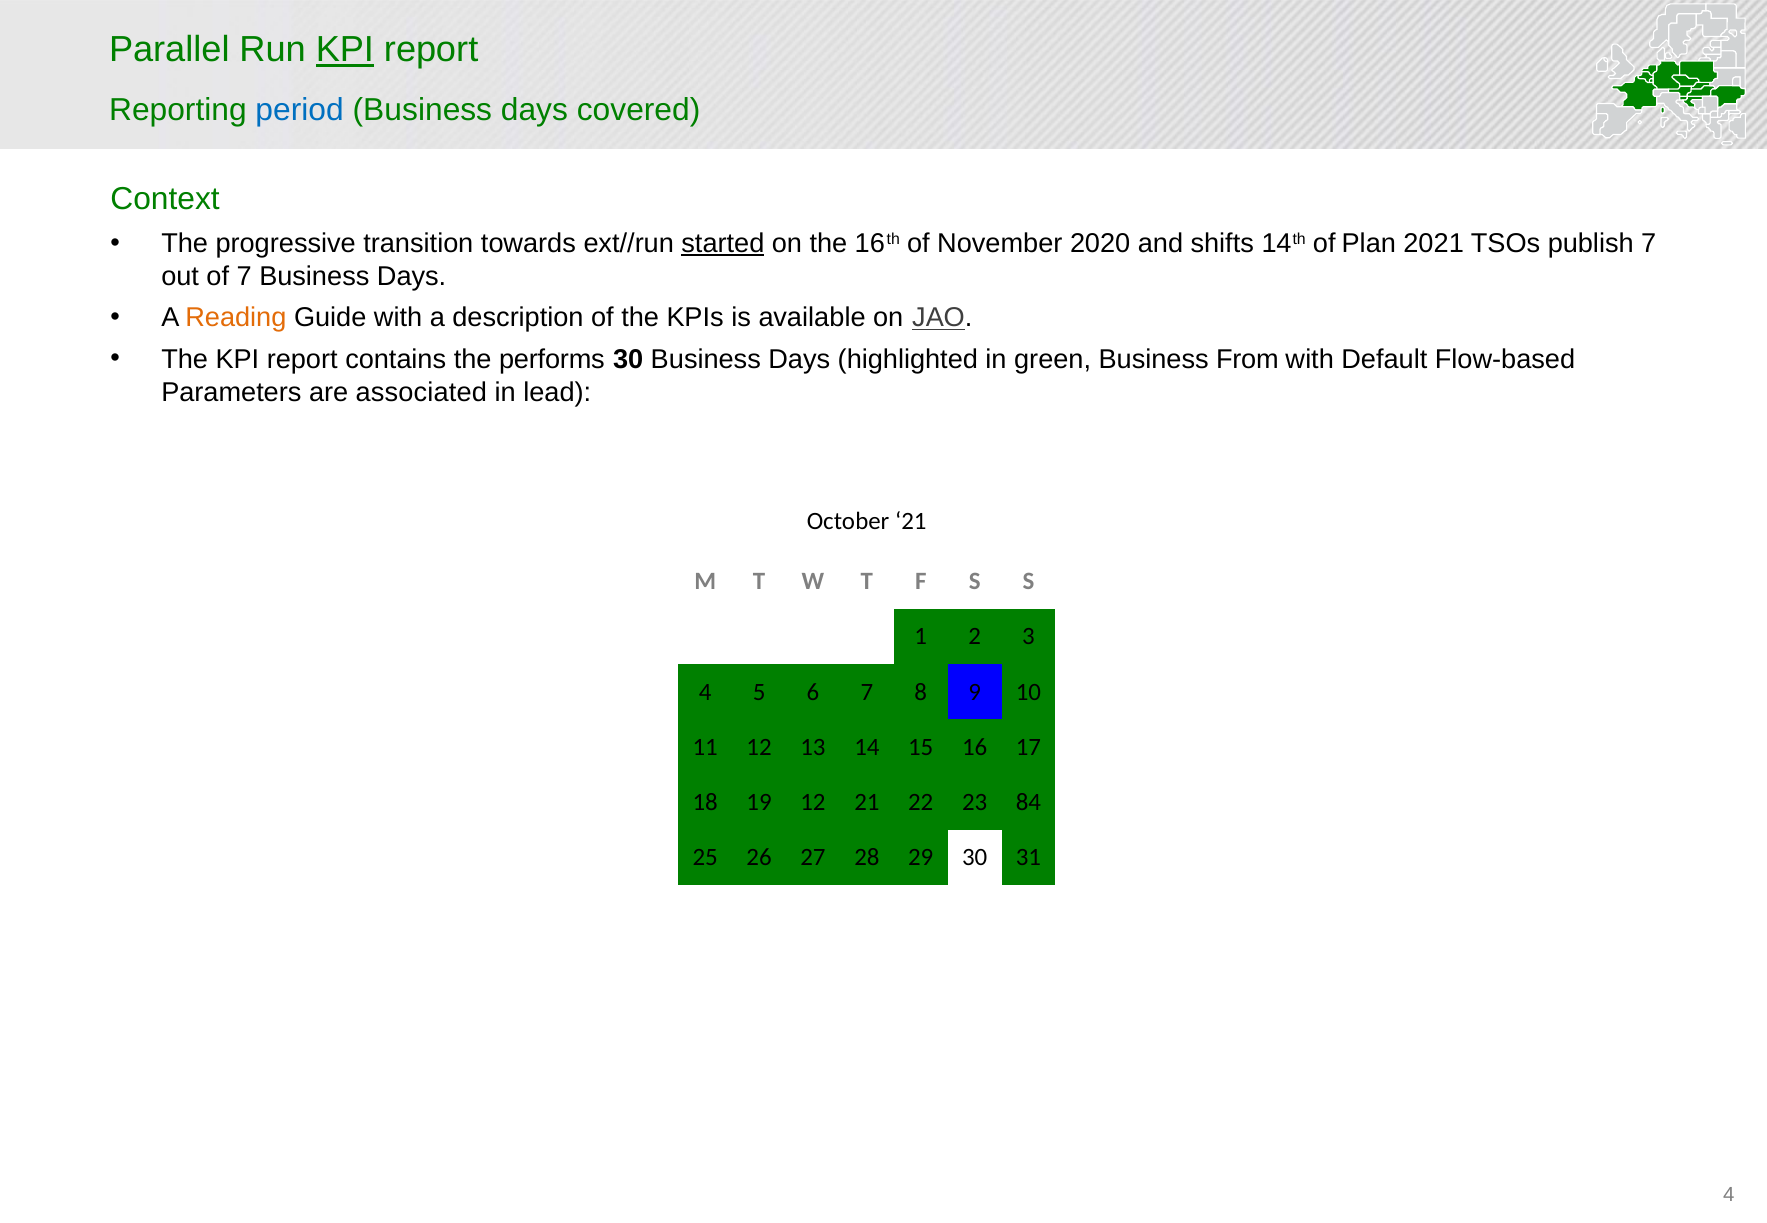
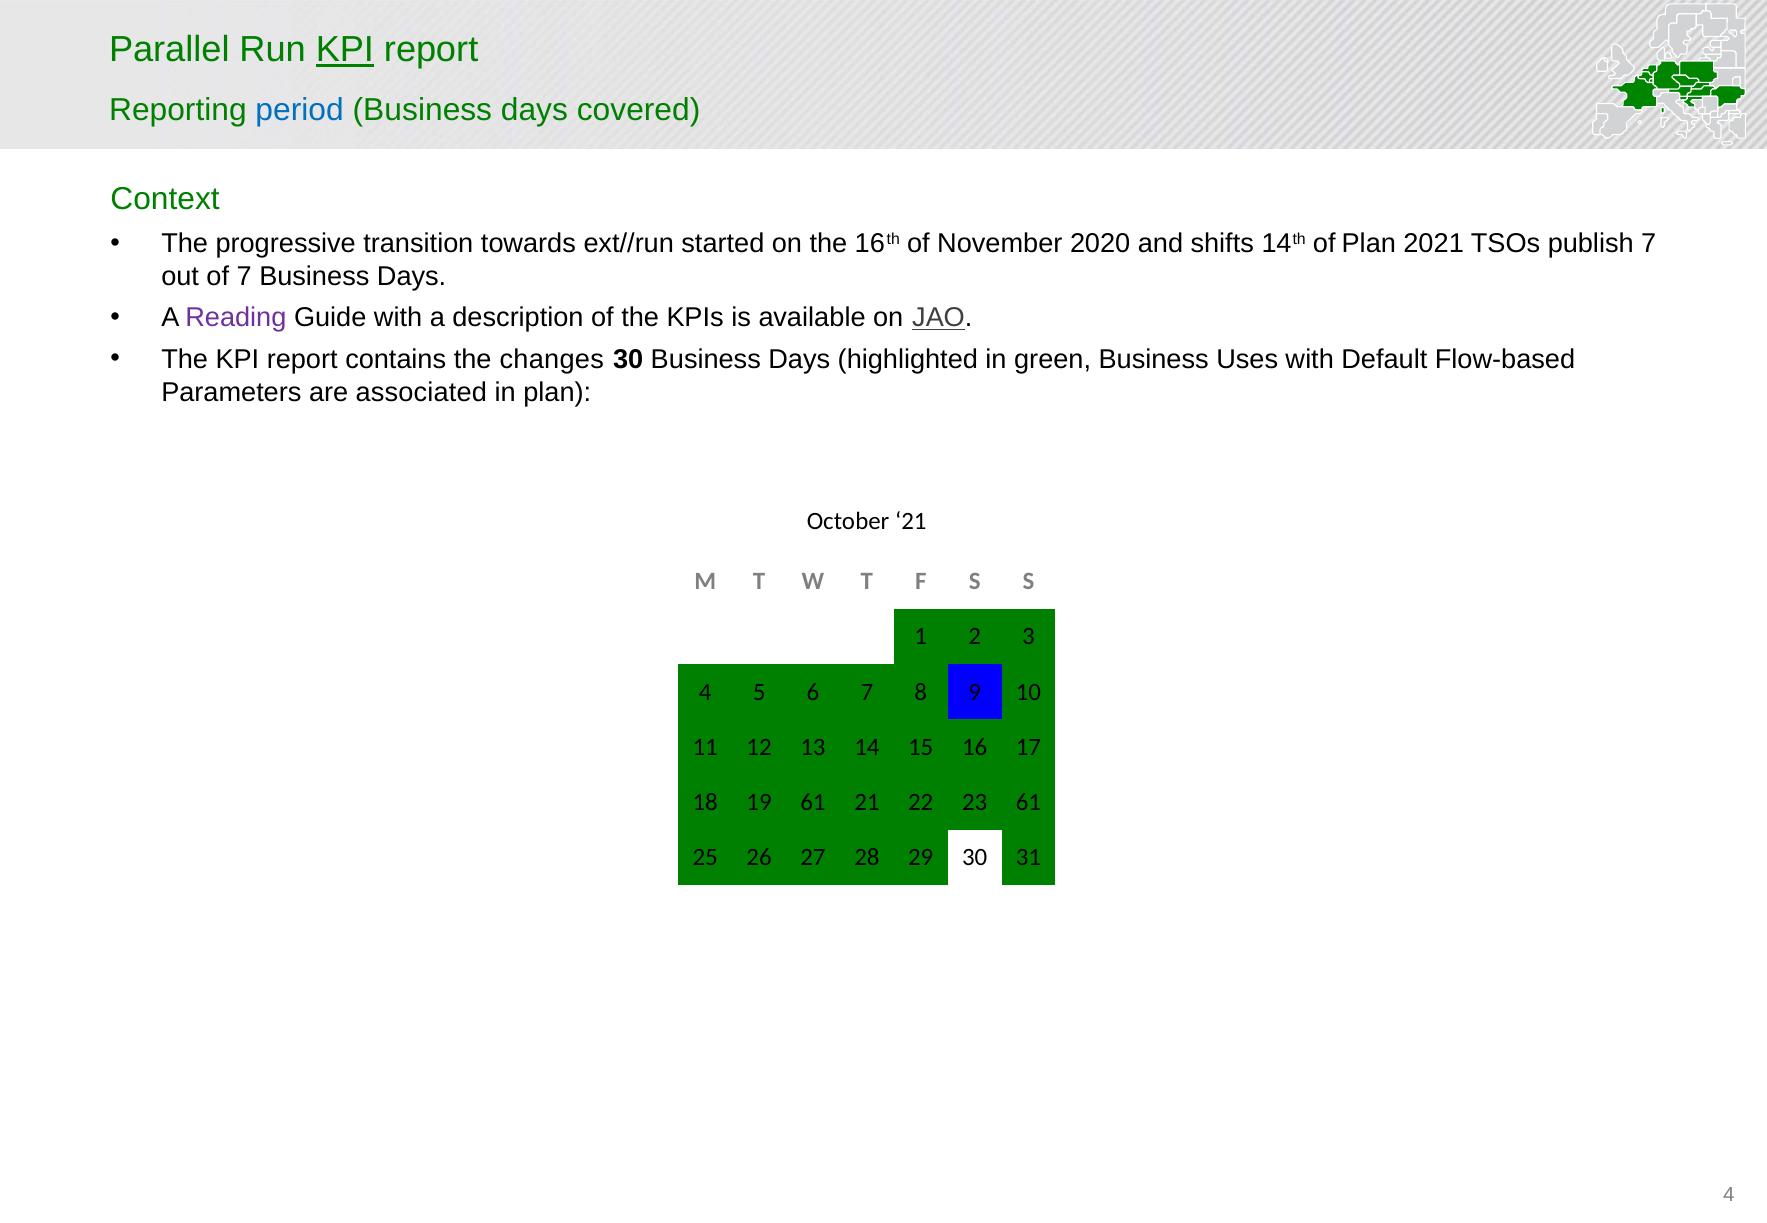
started underline: present -> none
Reading colour: orange -> purple
performs: performs -> changes
From: From -> Uses
in lead: lead -> plan
19 12: 12 -> 61
23 84: 84 -> 61
